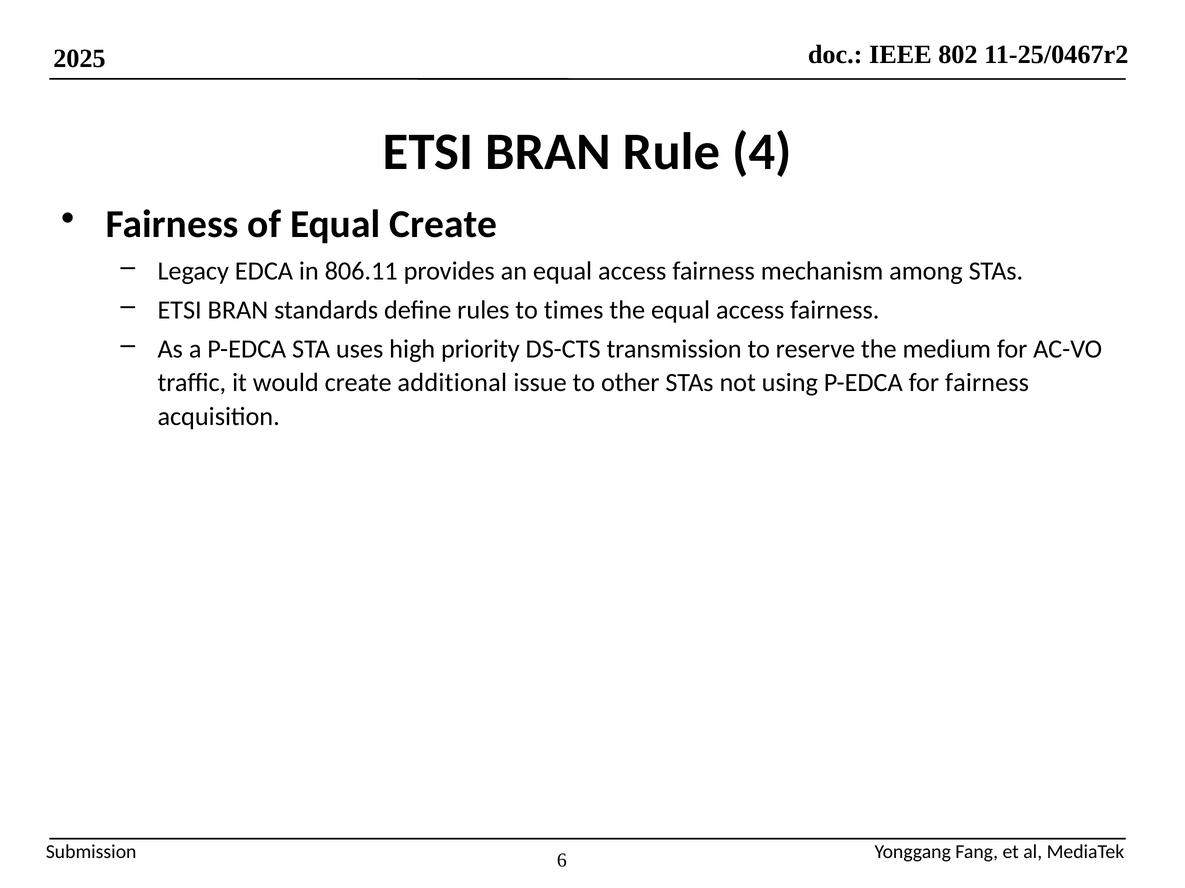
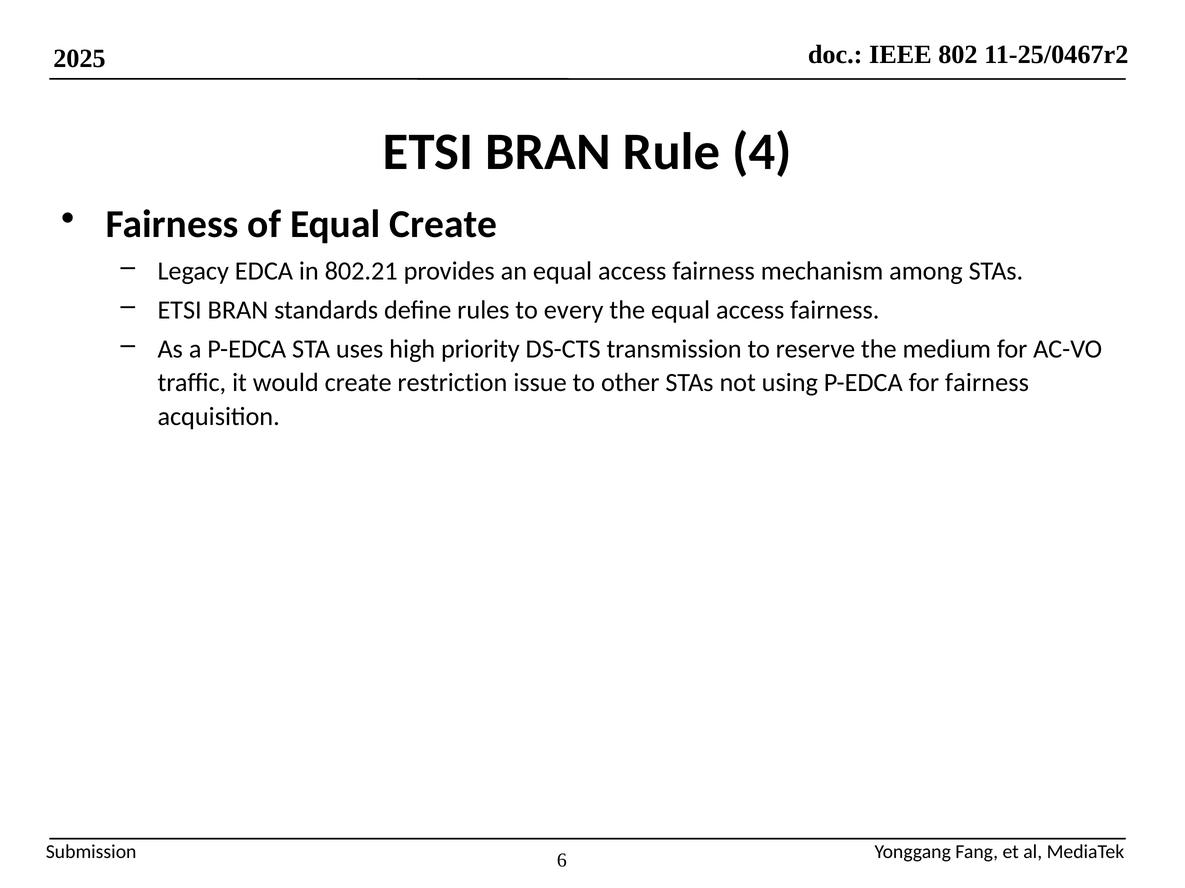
806.11: 806.11 -> 802.21
times: times -> every
additional: additional -> restriction
